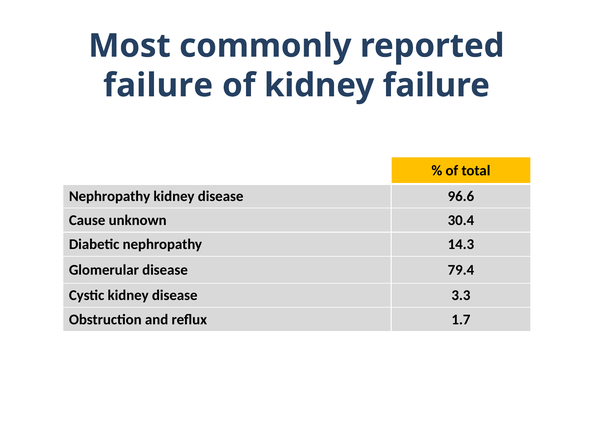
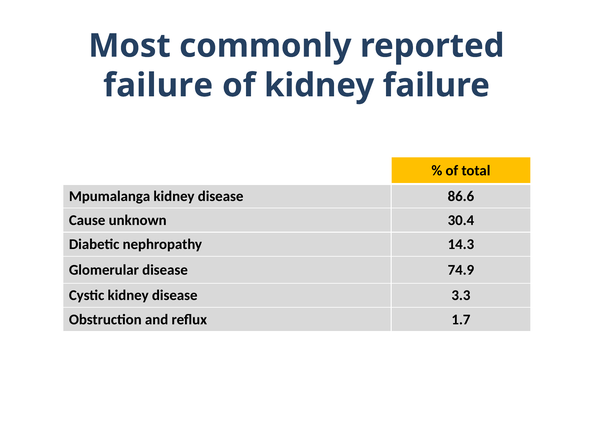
Nephropathy at (110, 196): Nephropathy -> Mpumalanga
96.6: 96.6 -> 86.6
79.4: 79.4 -> 74.9
